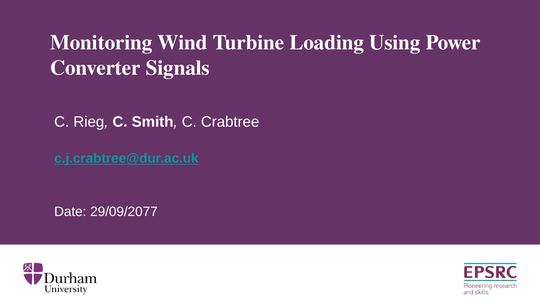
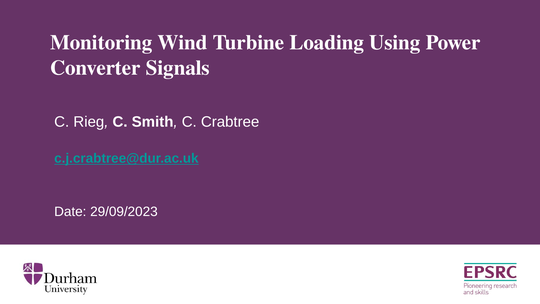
29/09/2077: 29/09/2077 -> 29/09/2023
